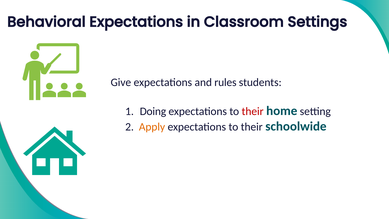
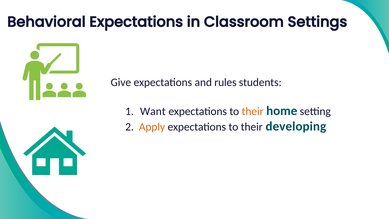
Doing: Doing -> Want
their at (253, 111) colour: red -> orange
schoolwide: schoolwide -> developing
